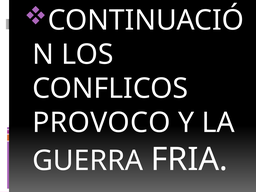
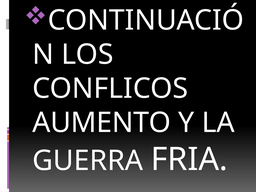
PROVOCO: PROVOCO -> AUMENTO
